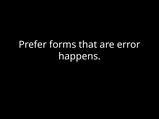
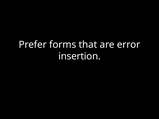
happens: happens -> insertion
